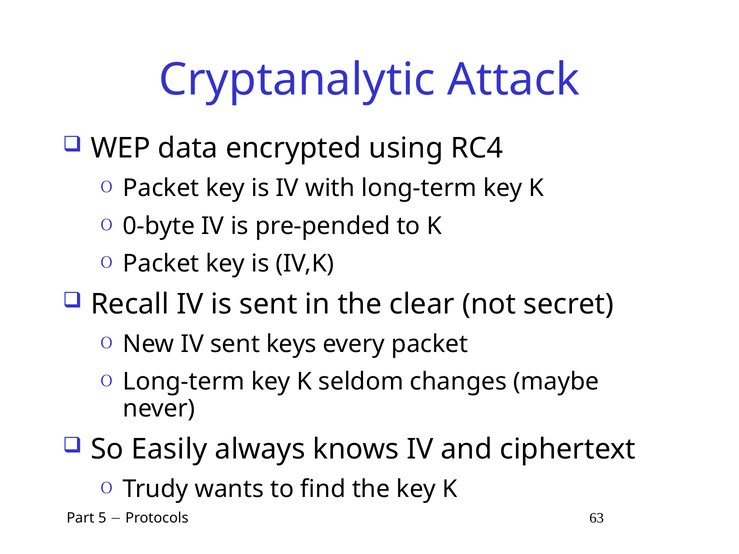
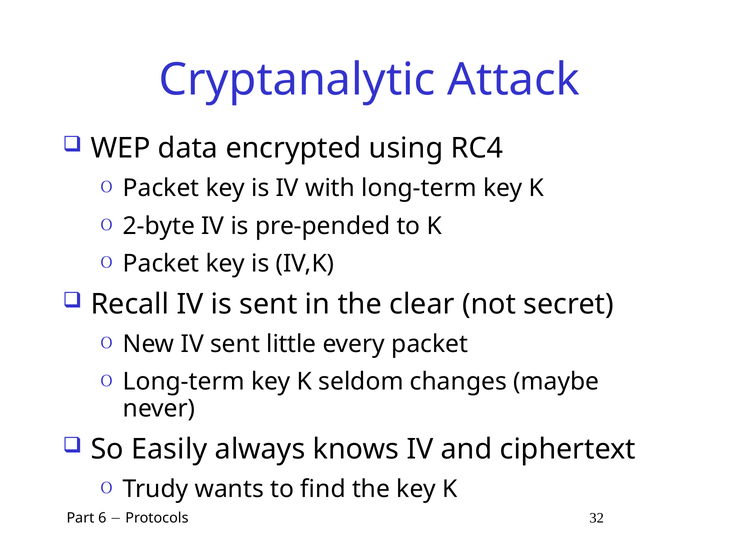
0-byte: 0-byte -> 2-byte
keys: keys -> little
5: 5 -> 6
63: 63 -> 32
